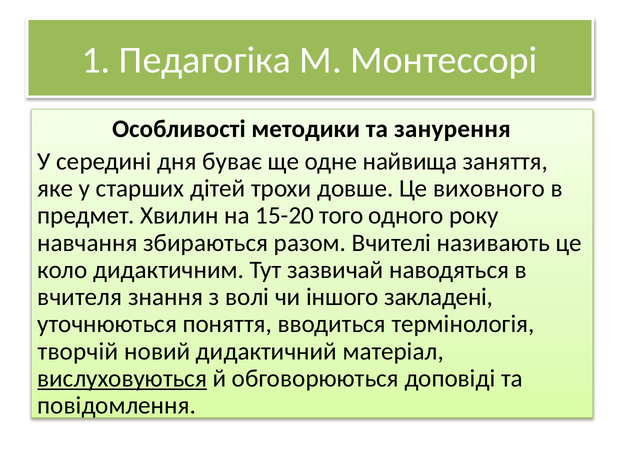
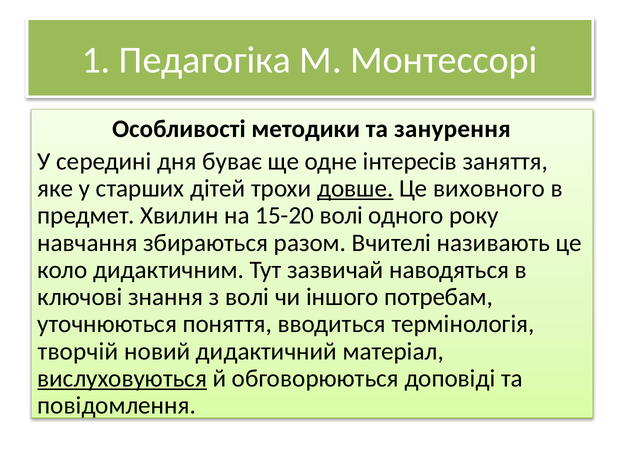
найвища: найвища -> інтересів
довше underline: none -> present
15-20 того: того -> волі
вчителя: вчителя -> ключові
закладені: закладені -> потребам
